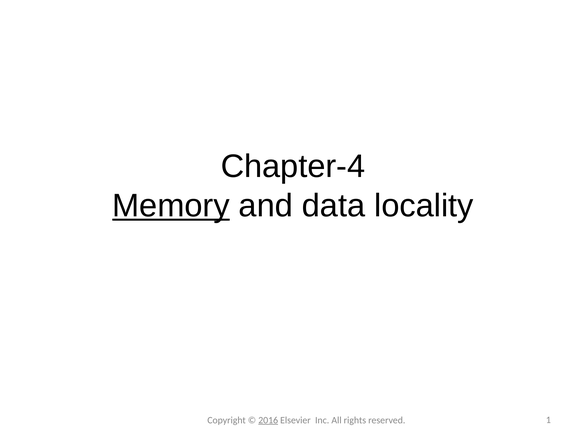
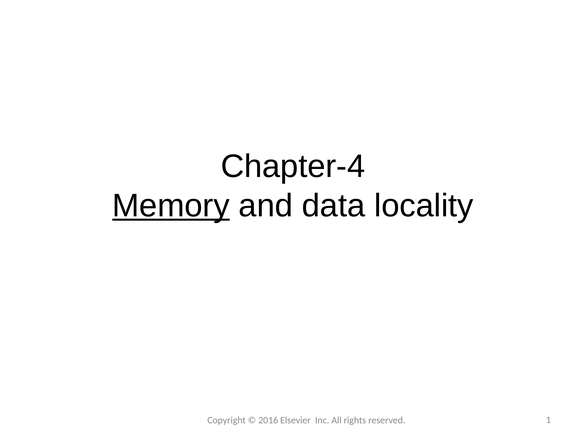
2016 underline: present -> none
